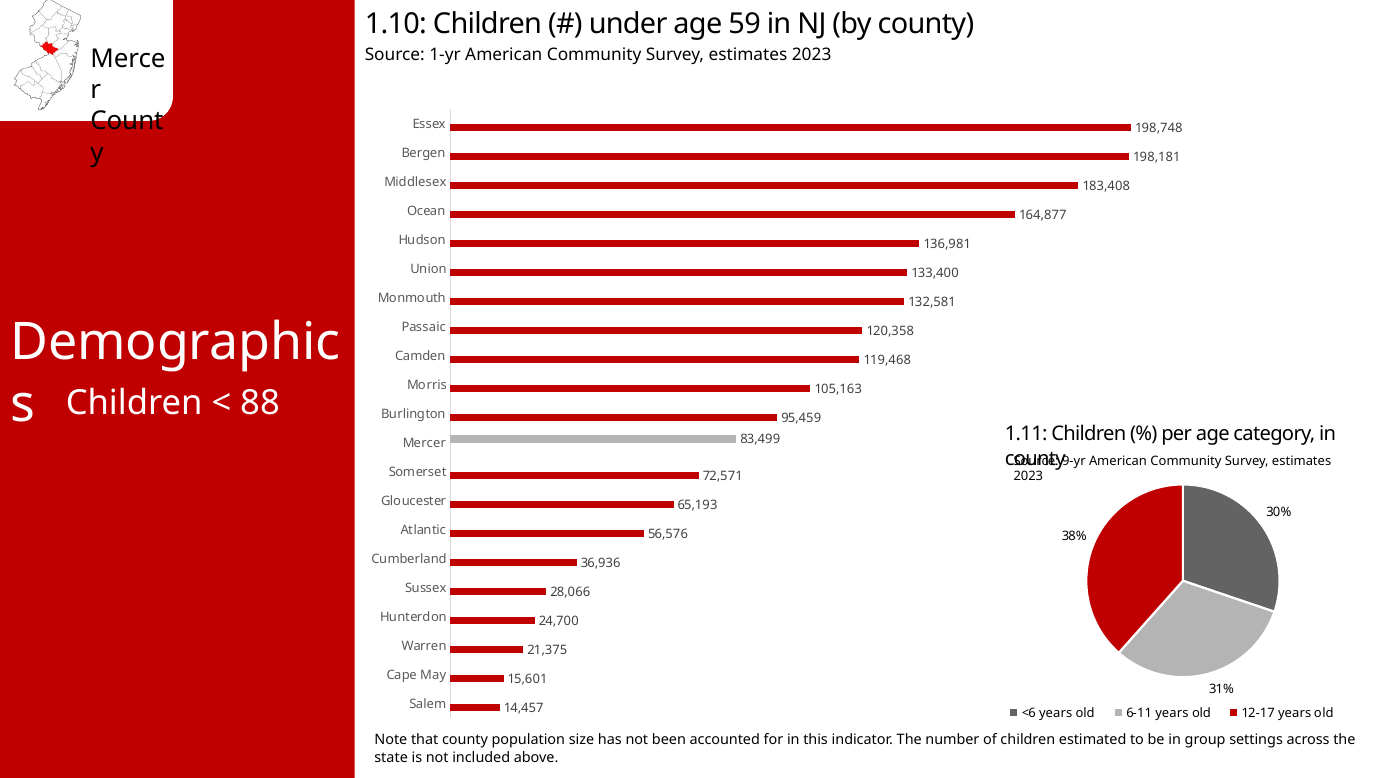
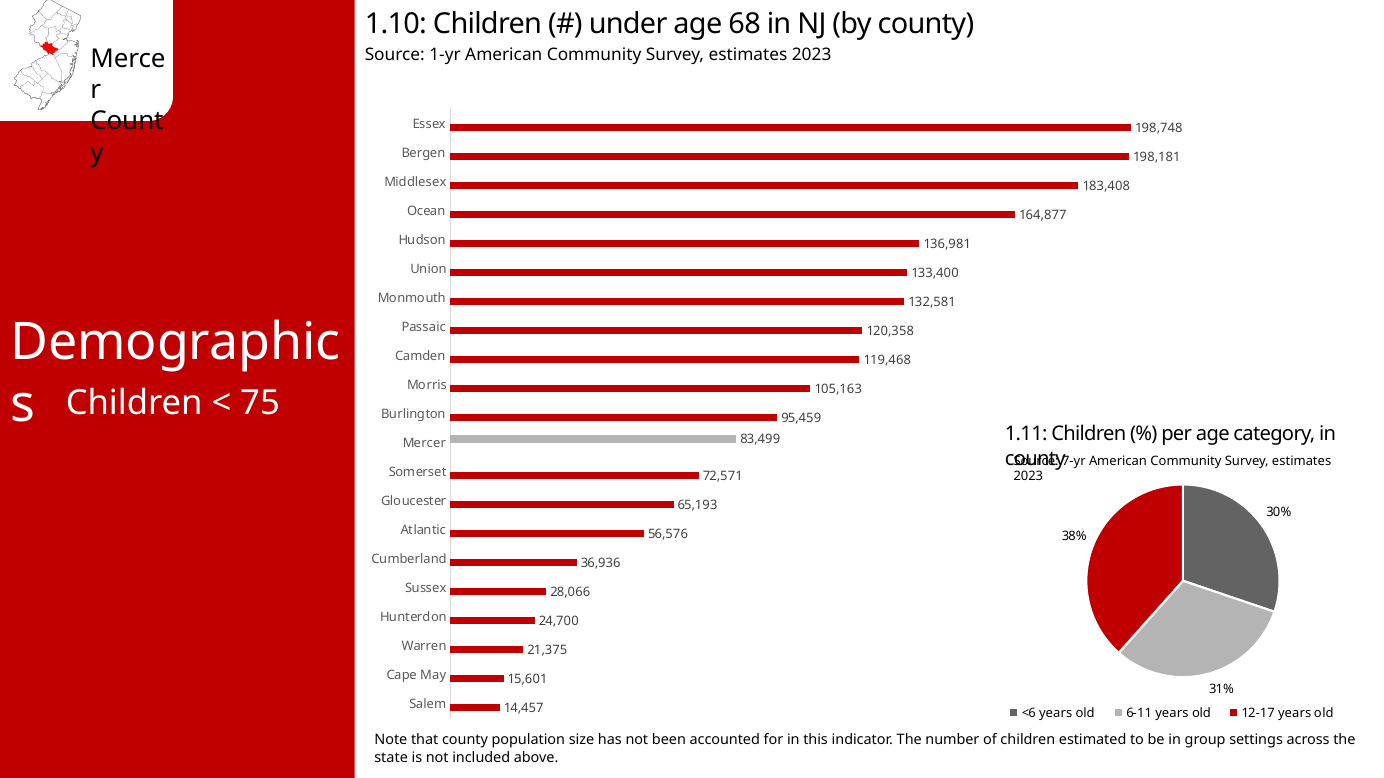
59: 59 -> 68
88: 88 -> 75
9-yr: 9-yr -> 7-yr
